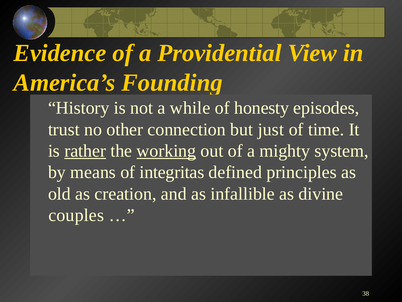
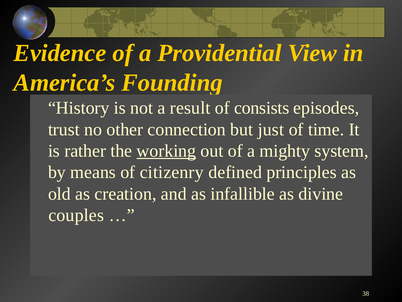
while: while -> result
honesty: honesty -> consists
rather underline: present -> none
integritas: integritas -> citizenry
